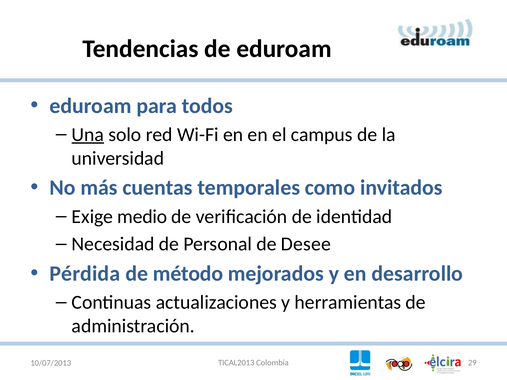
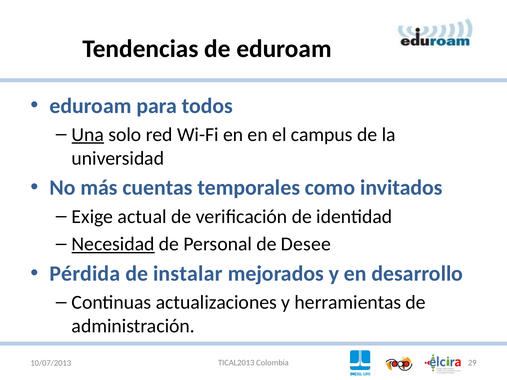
medio: medio -> actual
Necesidad underline: none -> present
método: método -> instalar
